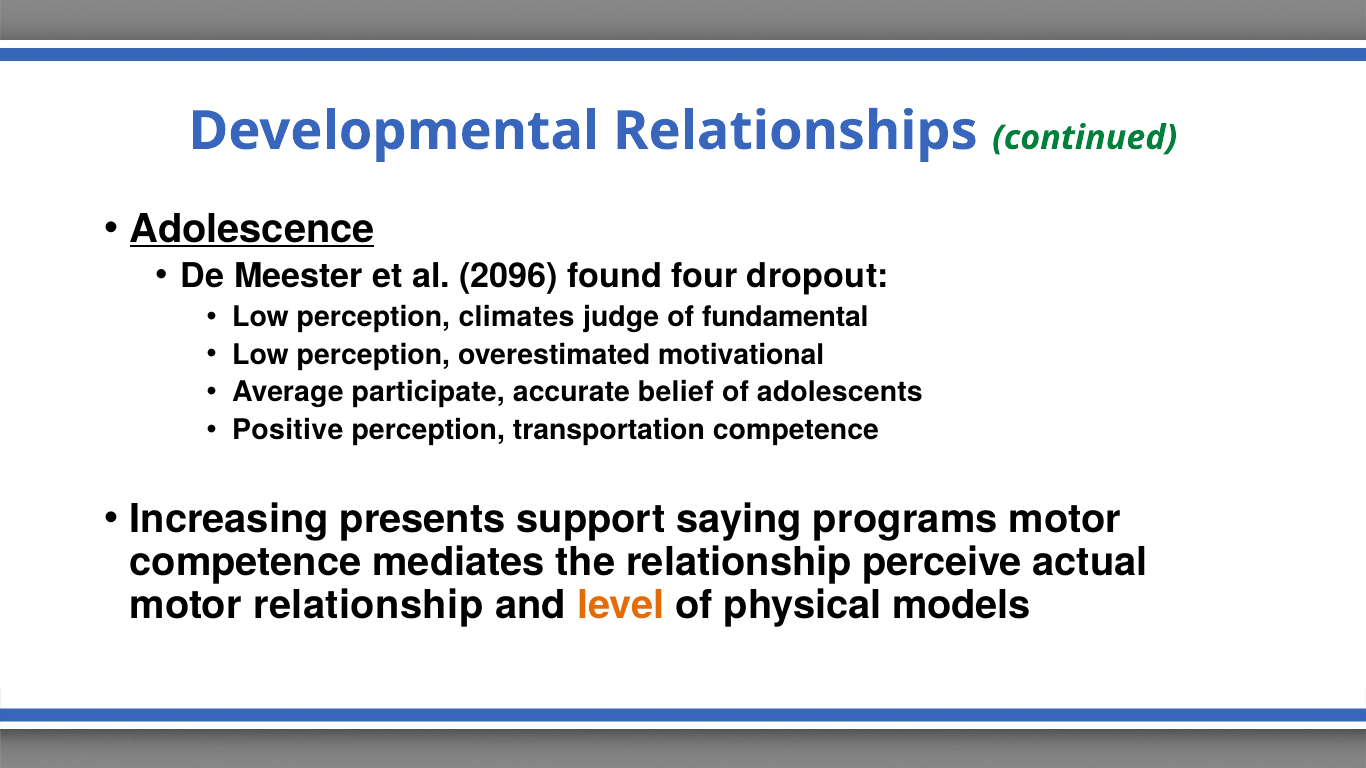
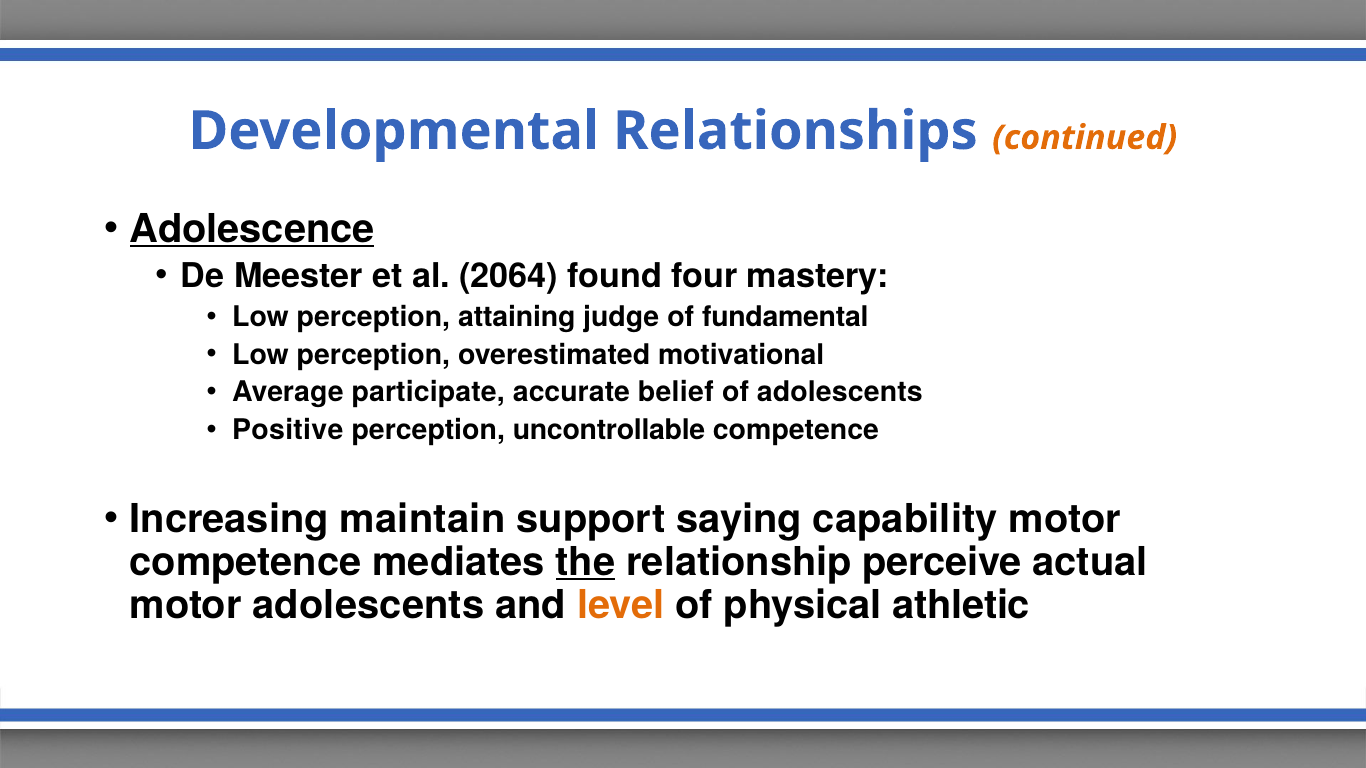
continued colour: green -> orange
2096: 2096 -> 2064
dropout: dropout -> mastery
climates: climates -> attaining
transportation: transportation -> uncontrollable
presents: presents -> maintain
programs: programs -> capability
the underline: none -> present
motor relationship: relationship -> adolescents
models: models -> athletic
